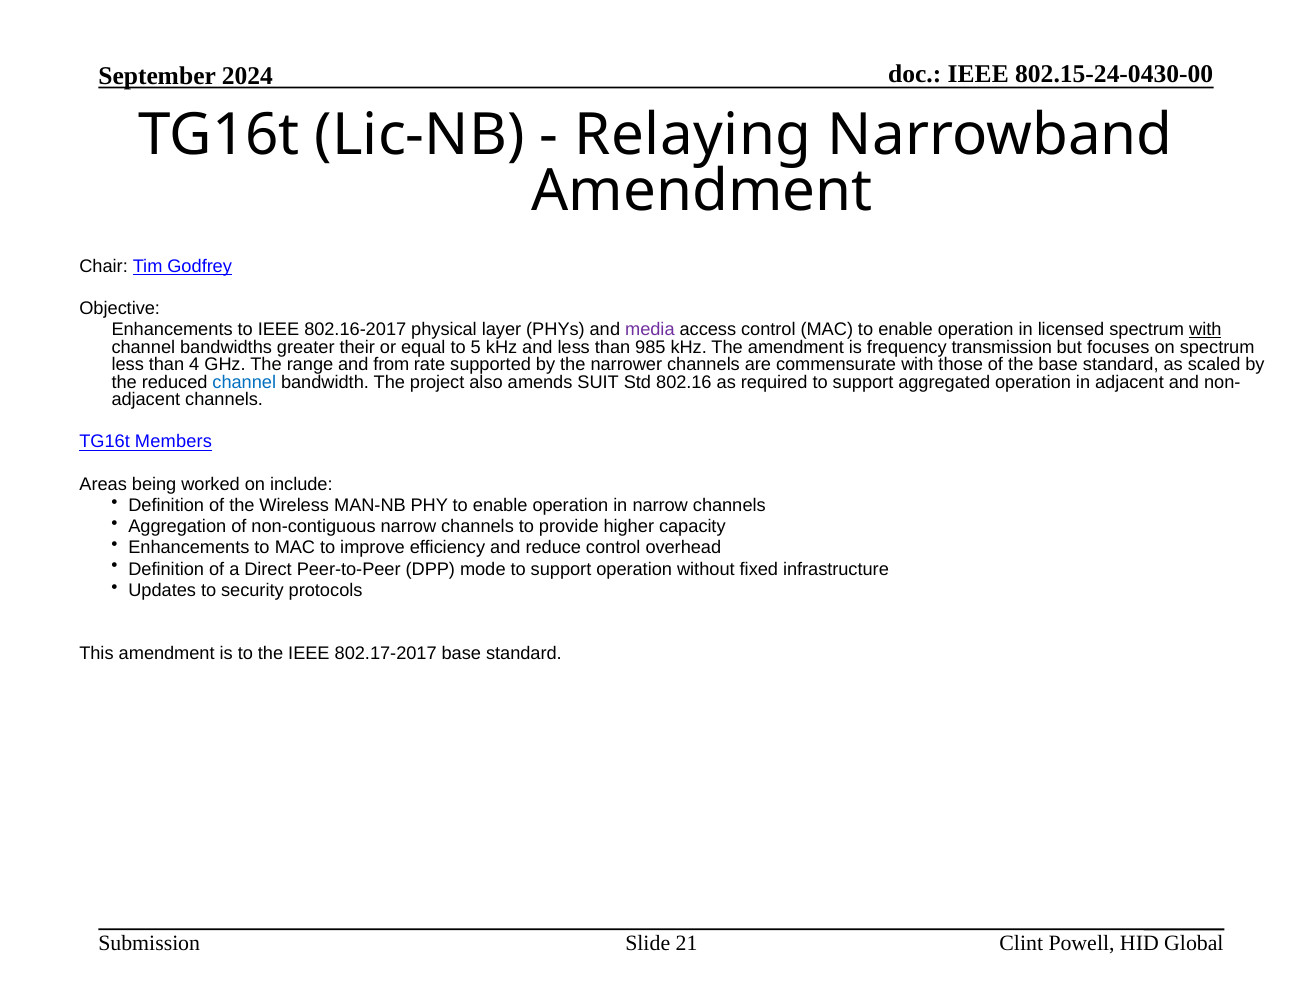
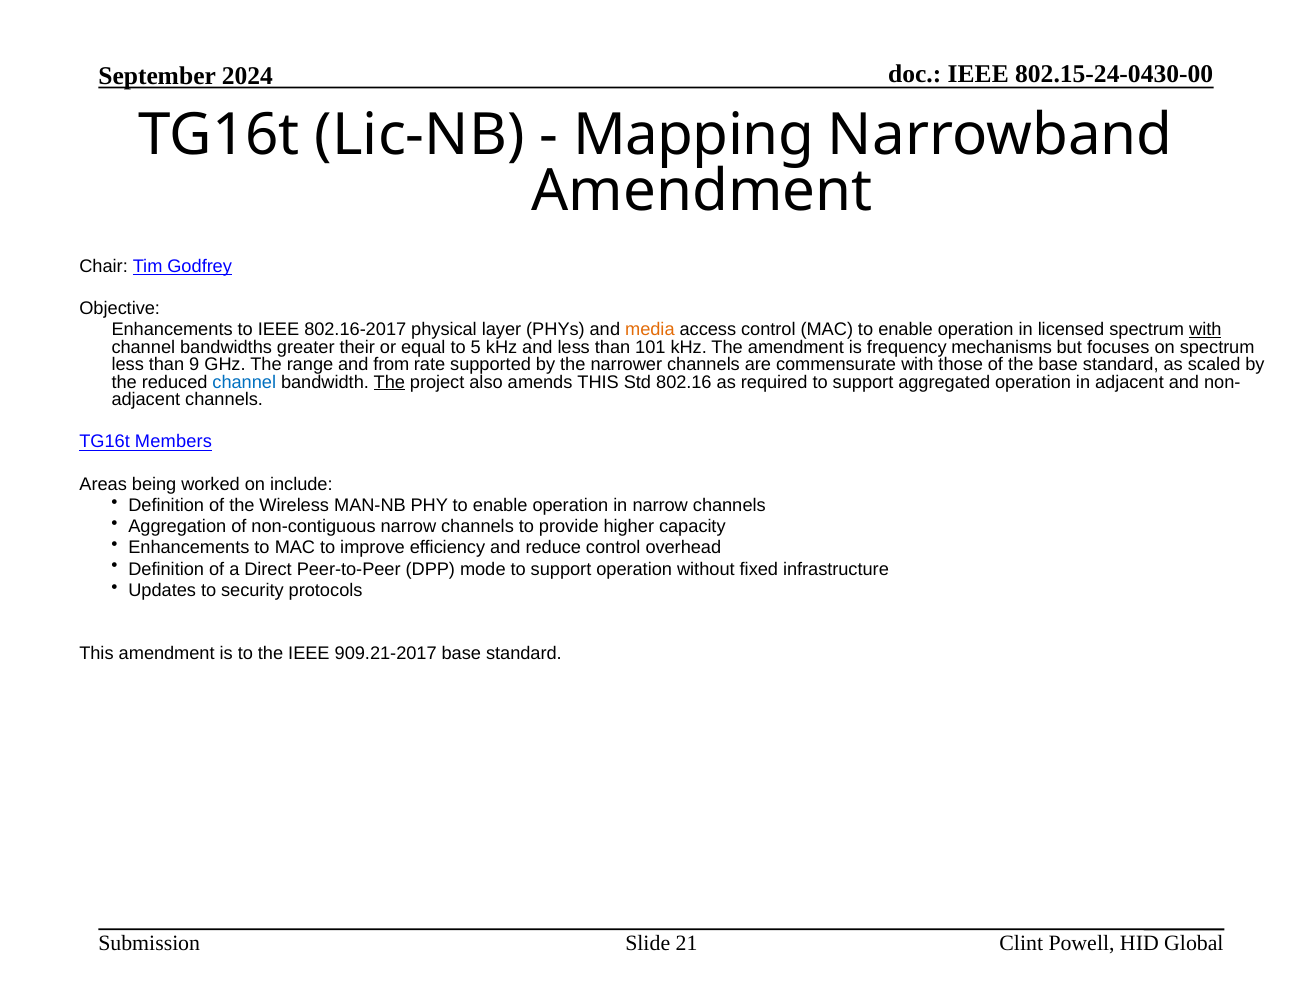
Relaying: Relaying -> Mapping
media colour: purple -> orange
985: 985 -> 101
transmission: transmission -> mechanisms
4: 4 -> 9
The at (389, 382) underline: none -> present
amends SUIT: SUIT -> THIS
802.17-2017: 802.17-2017 -> 909.21-2017
